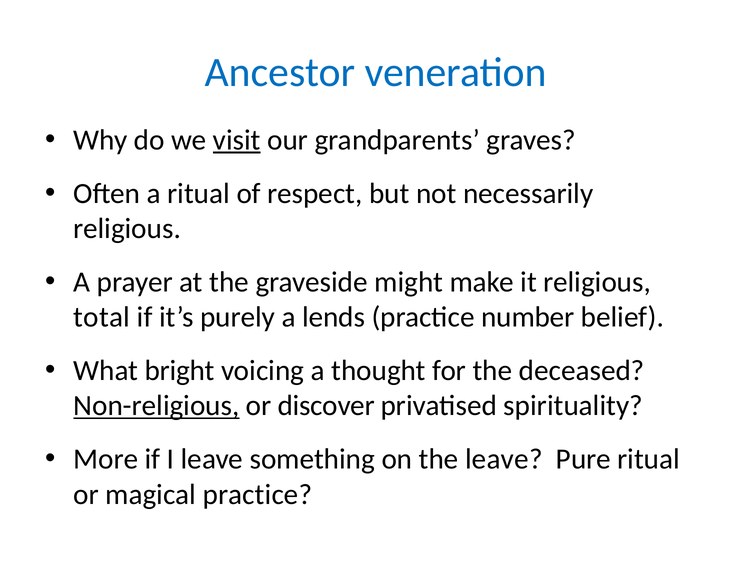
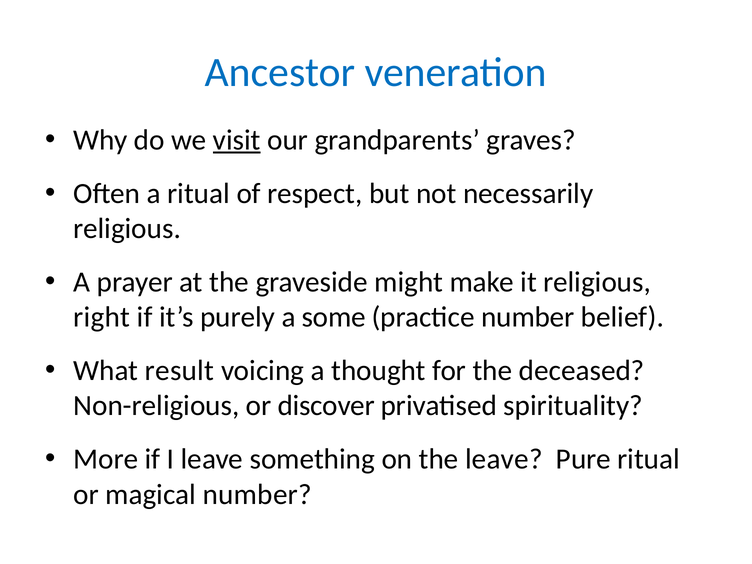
total: total -> right
lends: lends -> some
bright: bright -> result
Non-religious underline: present -> none
magical practice: practice -> number
